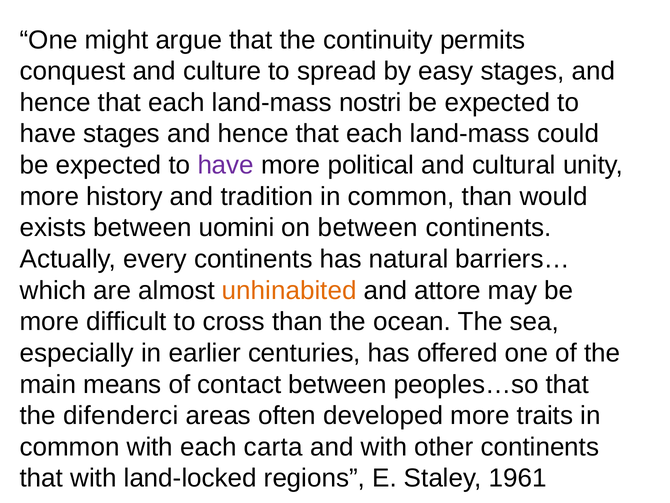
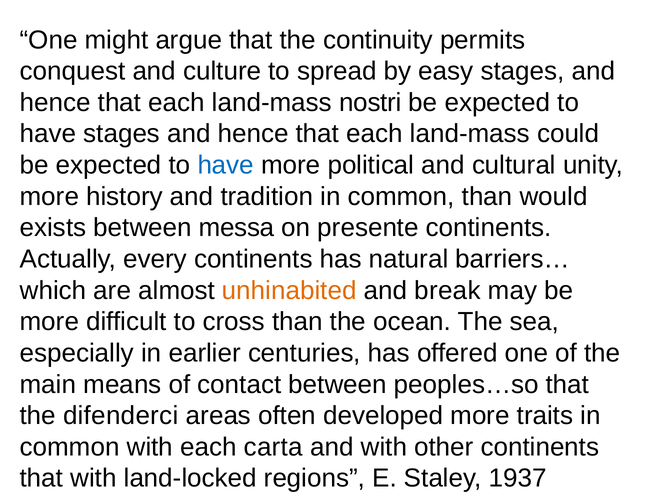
have at (226, 165) colour: purple -> blue
uomini: uomini -> messa
on between: between -> presente
attore: attore -> break
1961: 1961 -> 1937
